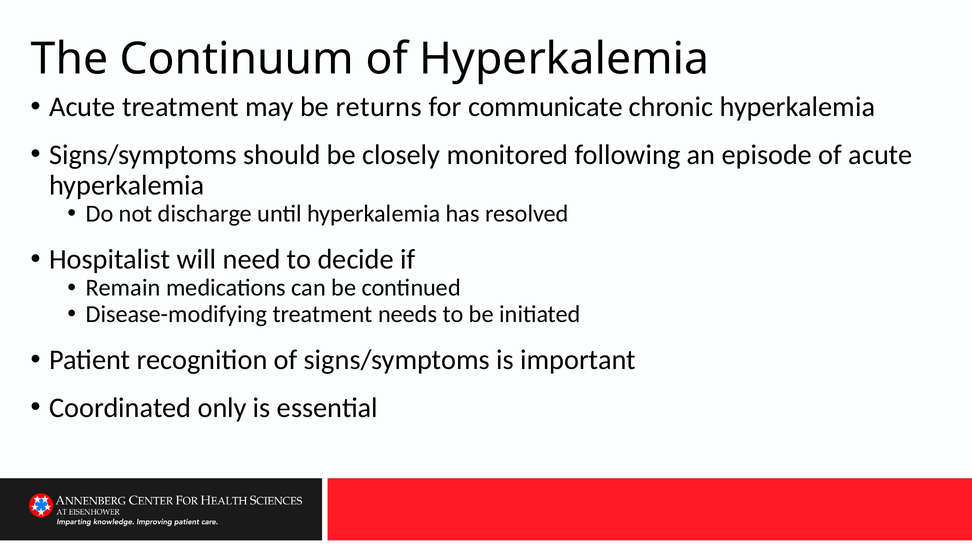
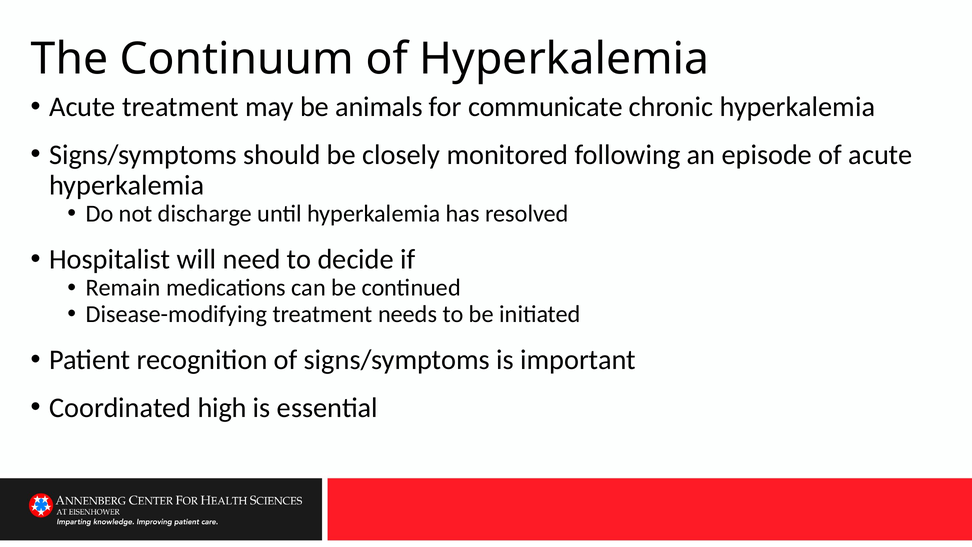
returns: returns -> animals
only: only -> high
